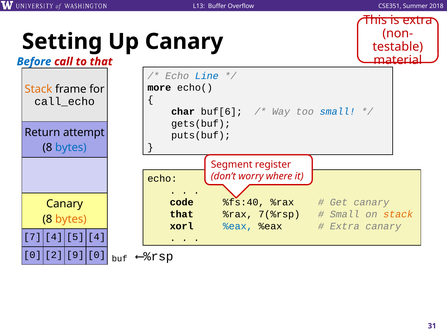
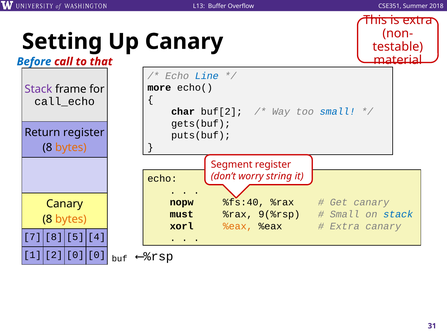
Stack at (38, 89) colour: orange -> purple
buf[6: buf[6 -> buf[2
Return attempt: attempt -> register
bytes at (71, 148) colour: blue -> orange
where: where -> string
code: code -> nopw
that at (182, 214): that -> must
7(%rsp: 7(%rsp -> 9(%rsp
stack at (398, 214) colour: orange -> blue
%eax at (238, 226) colour: blue -> orange
7 4: 4 -> 8
0 at (32, 255): 0 -> 1
2 9: 9 -> 0
